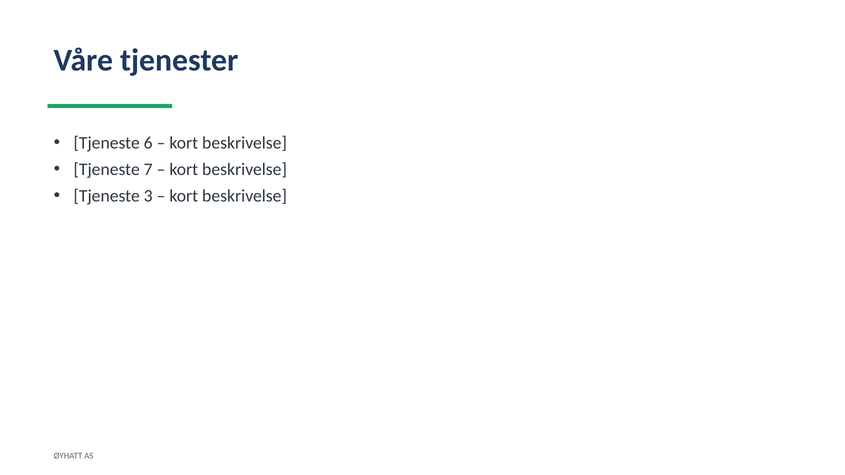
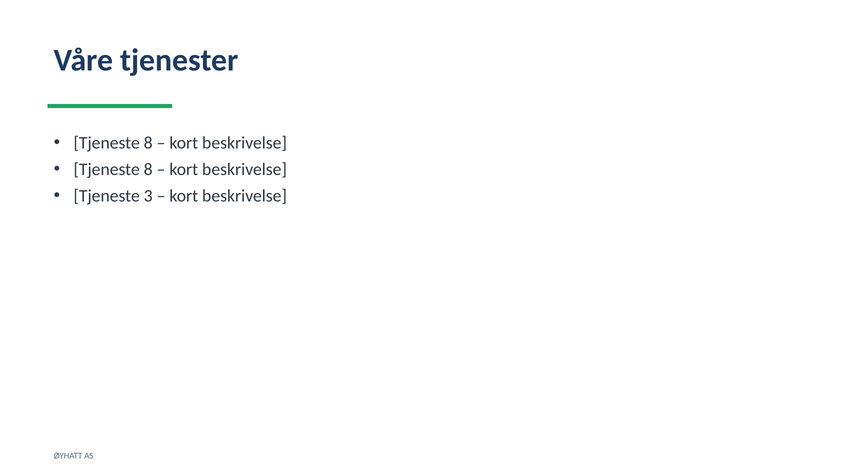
6 at (148, 143): 6 -> 8
7 at (148, 170): 7 -> 8
